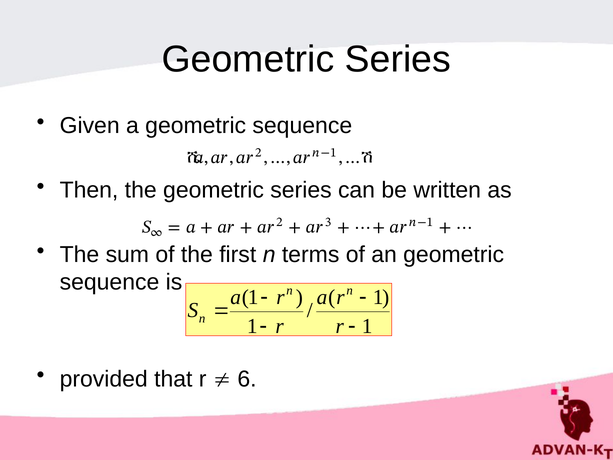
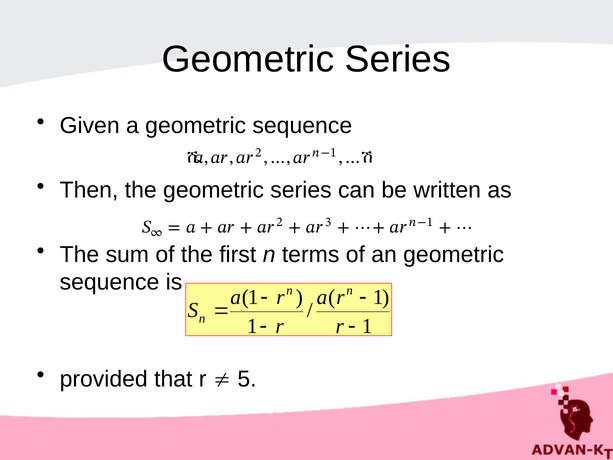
6: 6 -> 5
